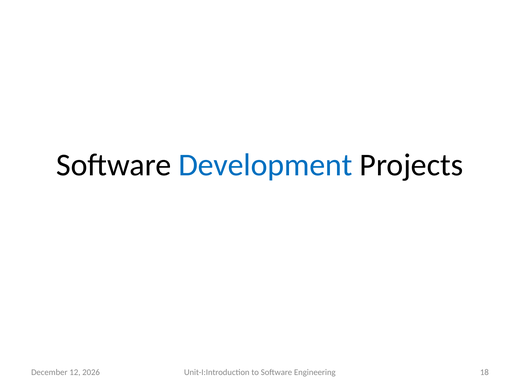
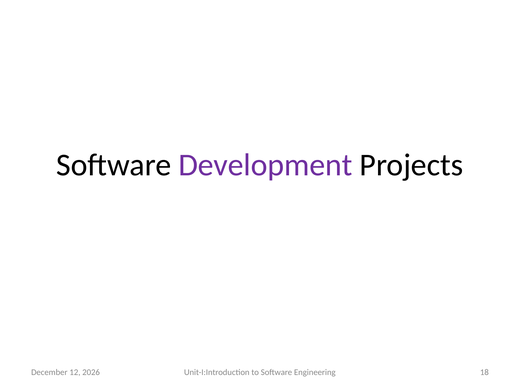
Development colour: blue -> purple
